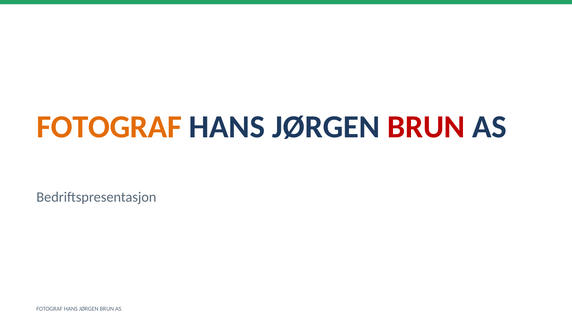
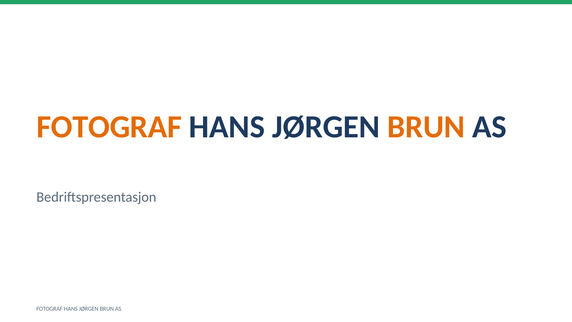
BRUN at (426, 127) colour: red -> orange
